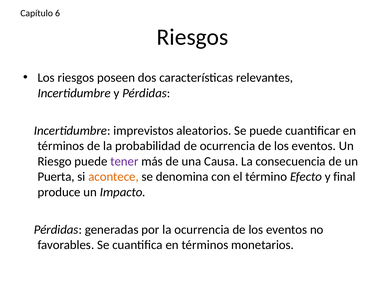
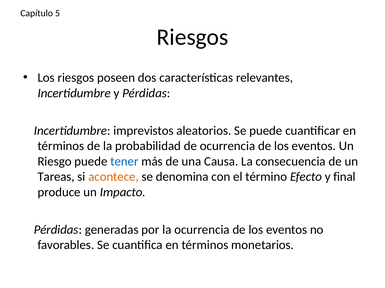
6: 6 -> 5
tener colour: purple -> blue
Puerta: Puerta -> Tareas
